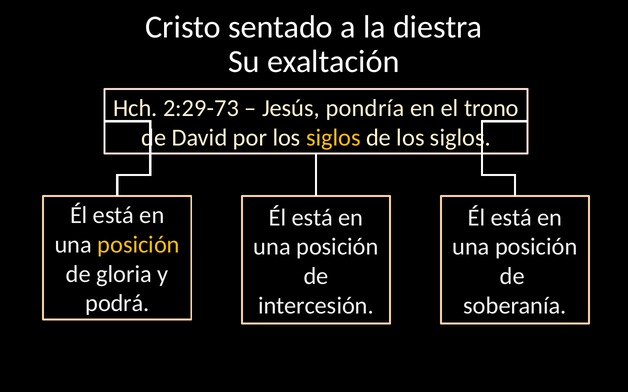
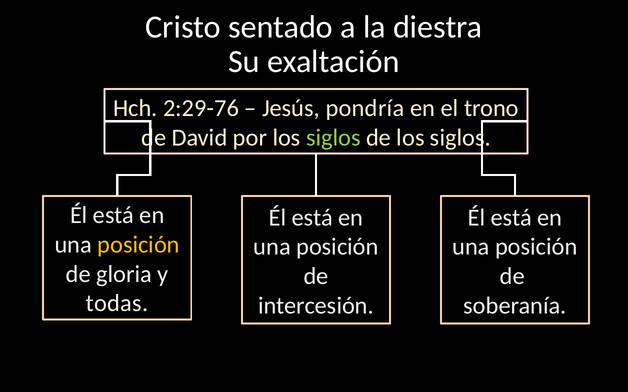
2:29-73: 2:29-73 -> 2:29-76
siglos at (333, 138) colour: yellow -> light green
podrá: podrá -> todas
